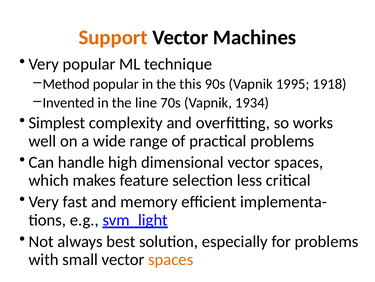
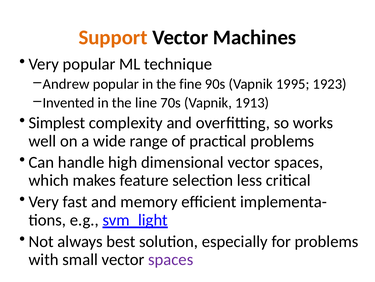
Method: Method -> Andrew
this: this -> fine
1918: 1918 -> 1923
1934: 1934 -> 1913
spaces at (171, 259) colour: orange -> purple
